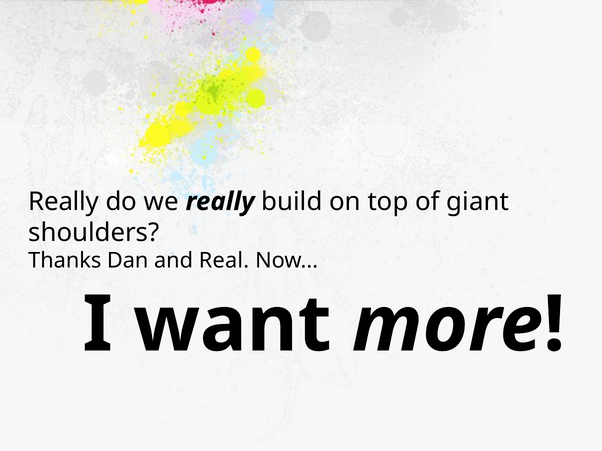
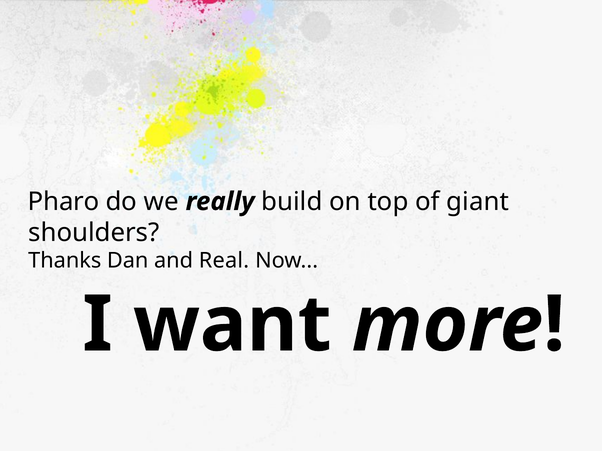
Really at (64, 202): Really -> Pharo
